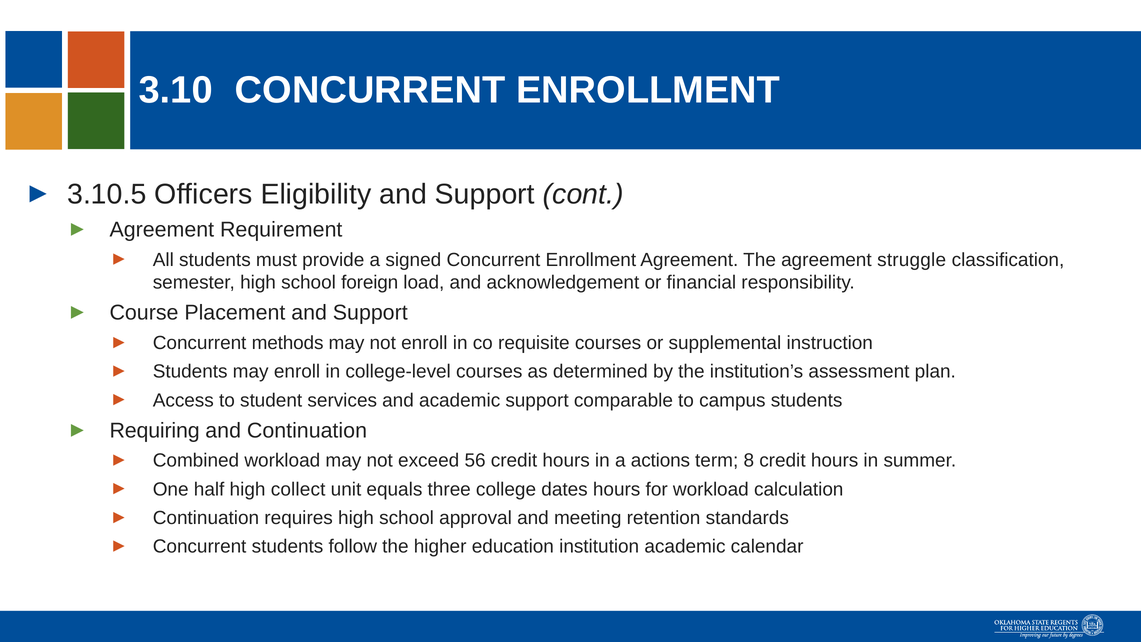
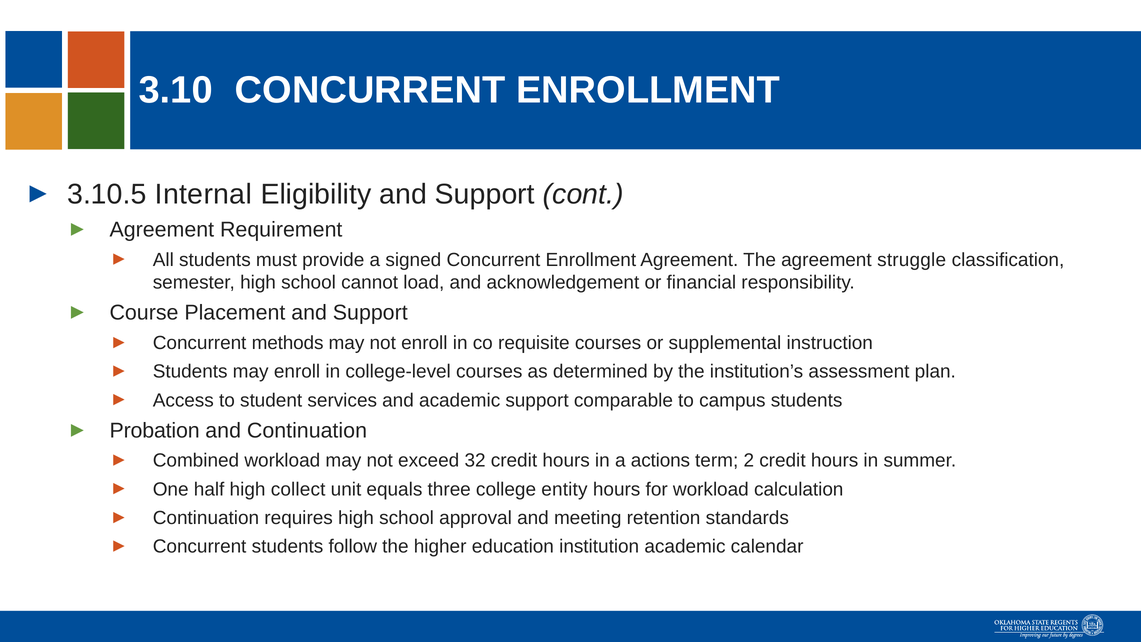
Officers: Officers -> Internal
foreign: foreign -> cannot
Requiring: Requiring -> Probation
56: 56 -> 32
8: 8 -> 2
dates: dates -> entity
